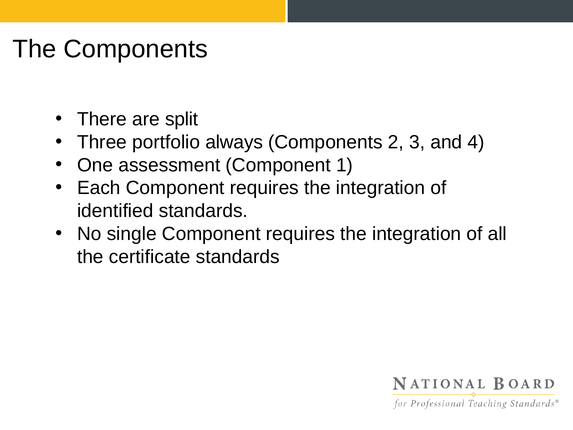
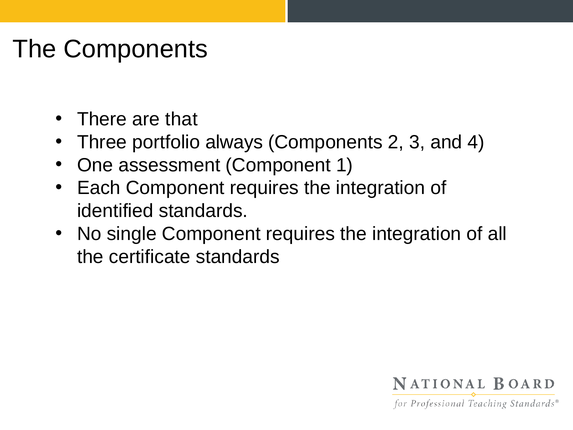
split: split -> that
